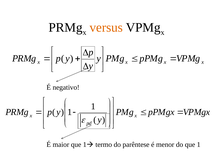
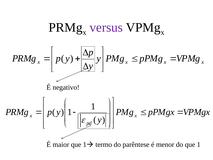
versus colour: orange -> purple
